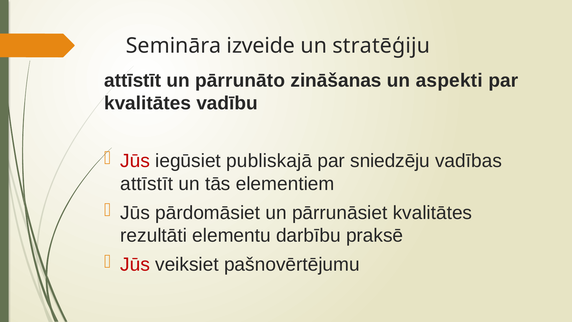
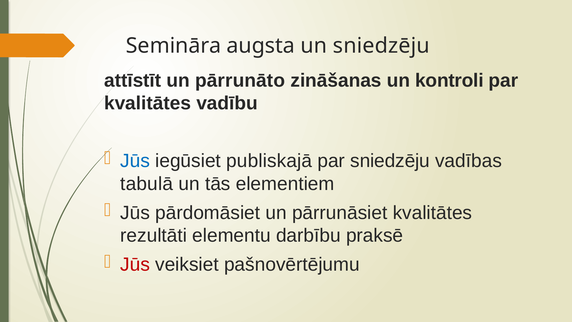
izveide: izveide -> augsta
un stratēģiju: stratēģiju -> sniedzēju
aspekti: aspekti -> kontroli
Jūs at (135, 161) colour: red -> blue
attīstīt at (147, 184): attīstīt -> tabulā
